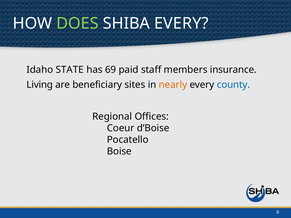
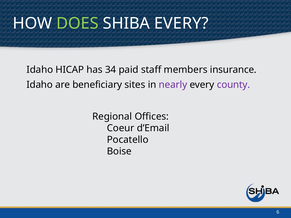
STATE: STATE -> HICAP
69: 69 -> 34
Living at (40, 85): Living -> Idaho
nearly colour: orange -> purple
county colour: blue -> purple
d’Boise: d’Boise -> d’Email
